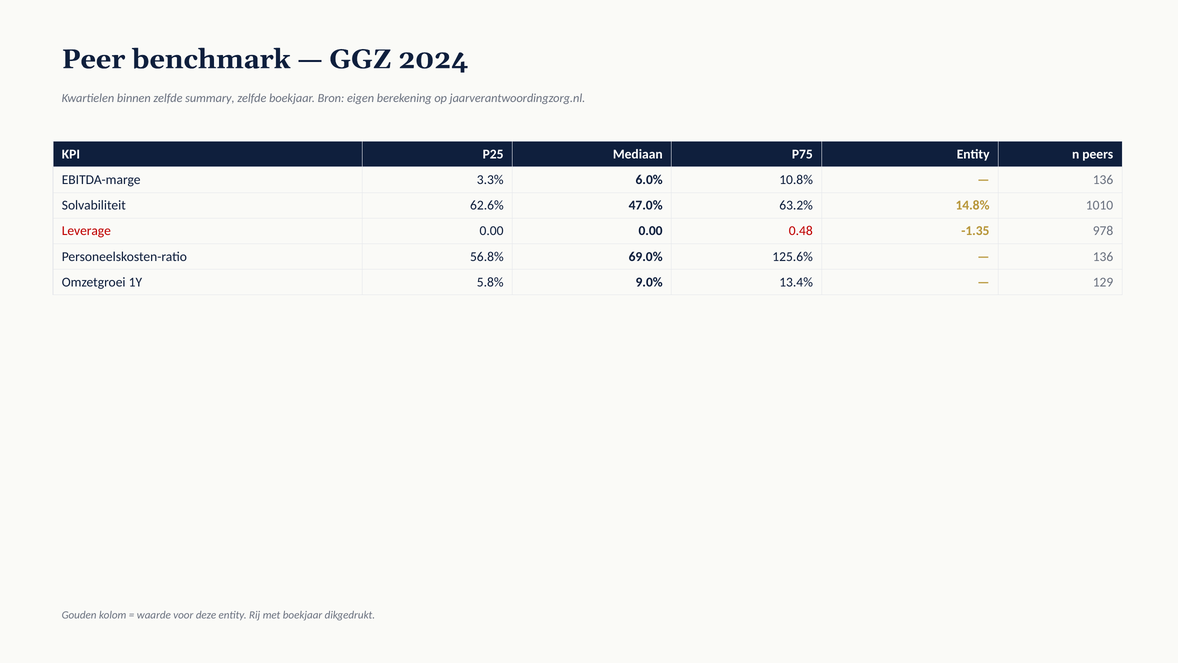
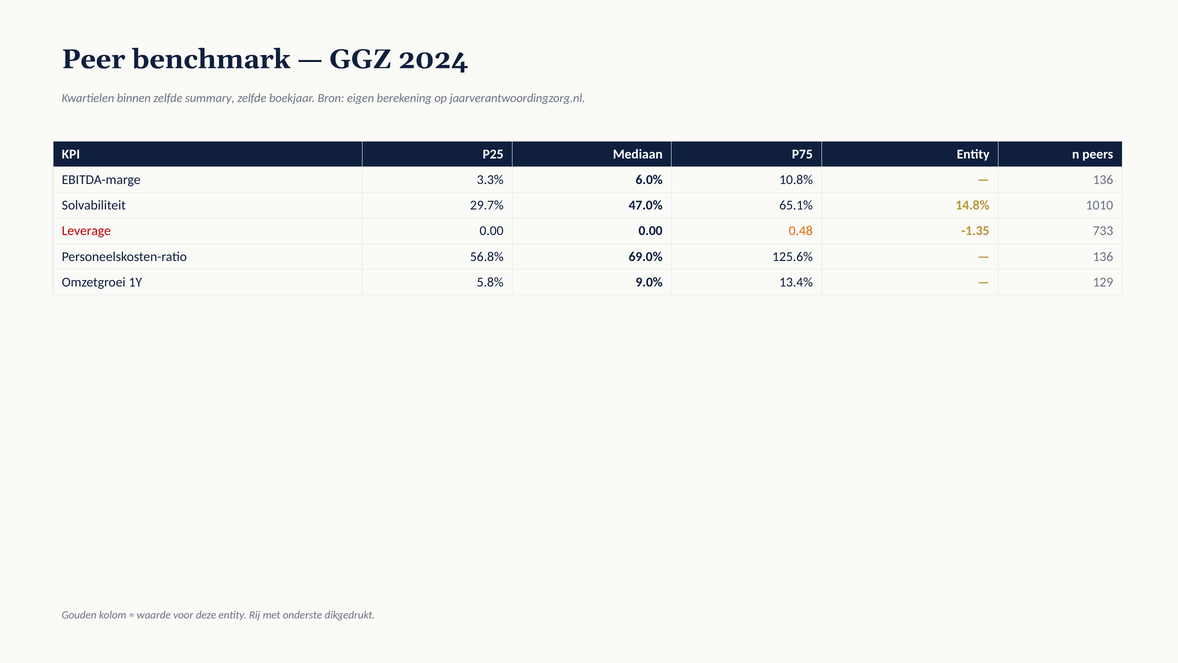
62.6%: 62.6% -> 29.7%
63.2%: 63.2% -> 65.1%
0.48 colour: red -> orange
978: 978 -> 733
met boekjaar: boekjaar -> onderste
